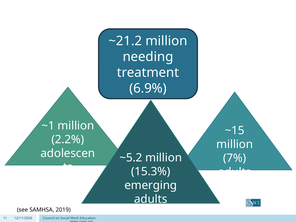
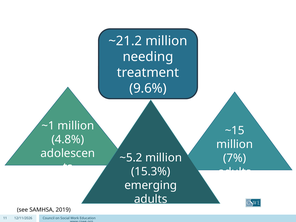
6.9%: 6.9% -> 9.6%
2.2%: 2.2% -> 4.8%
